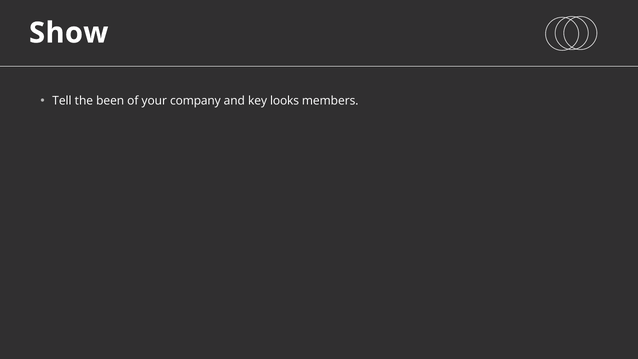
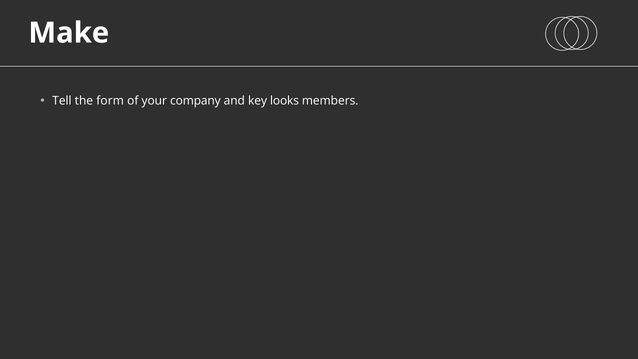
Show: Show -> Make
been: been -> form
